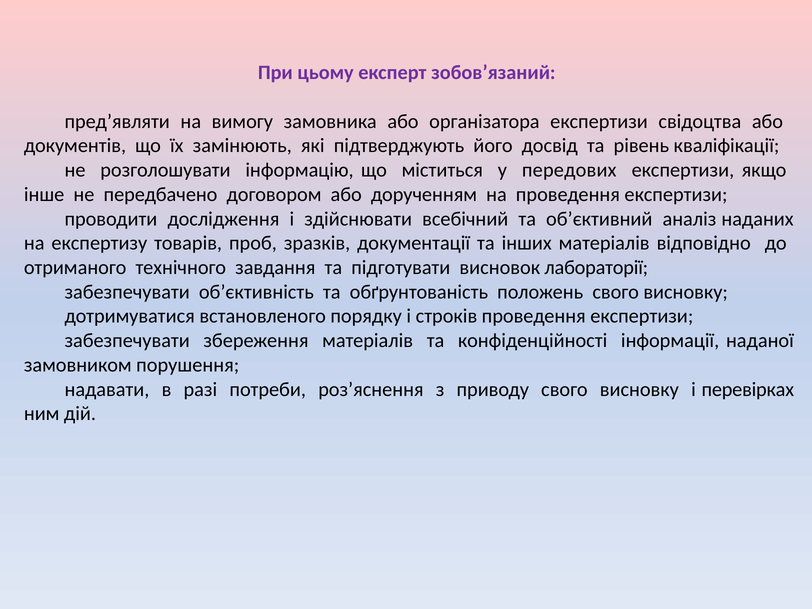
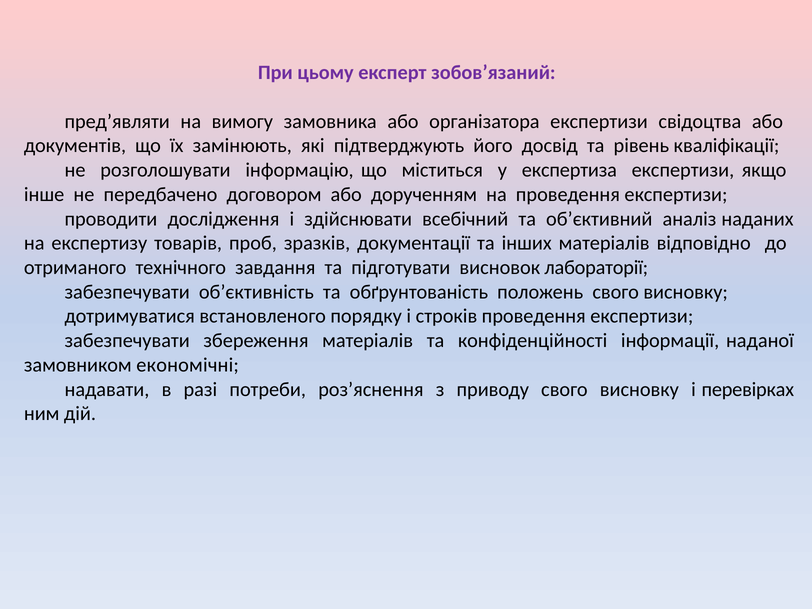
передових: передових -> експертиза
порушення: порушення -> економічні
